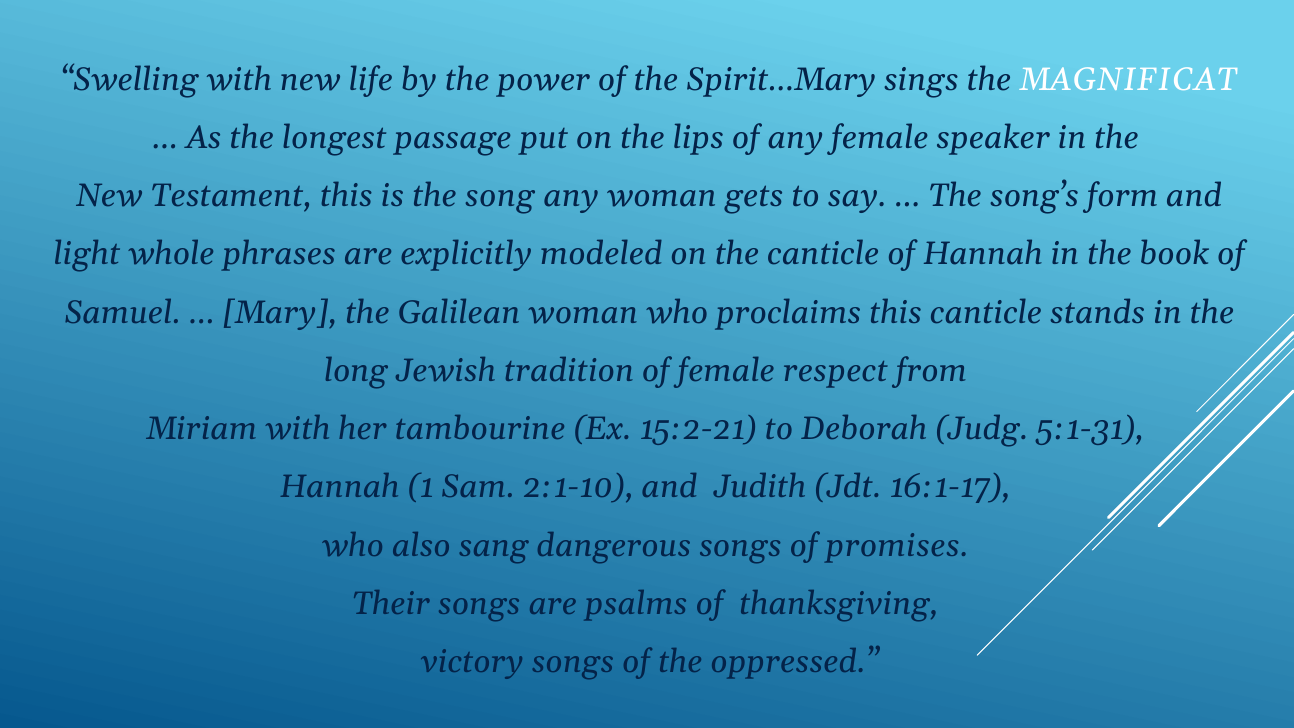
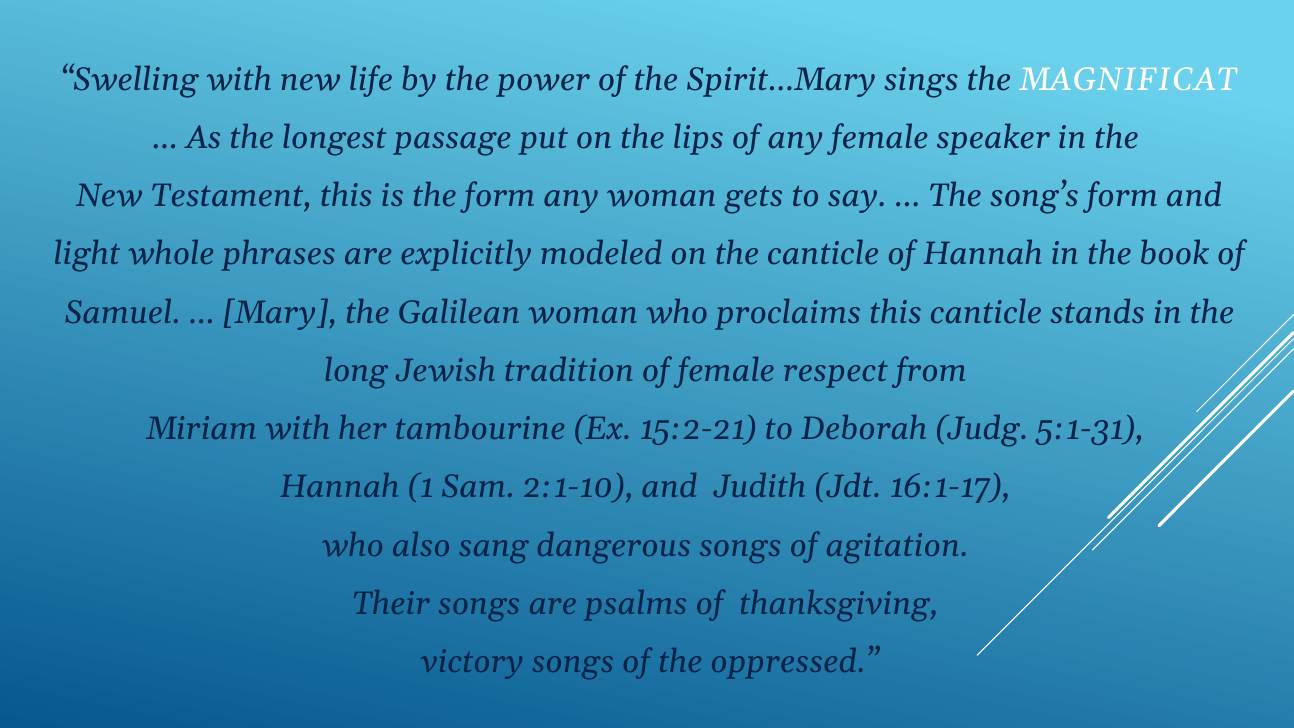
the song: song -> form
promises: promises -> agitation
